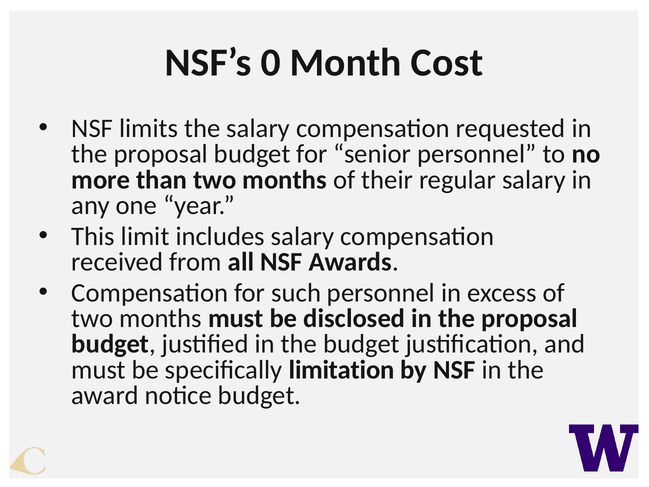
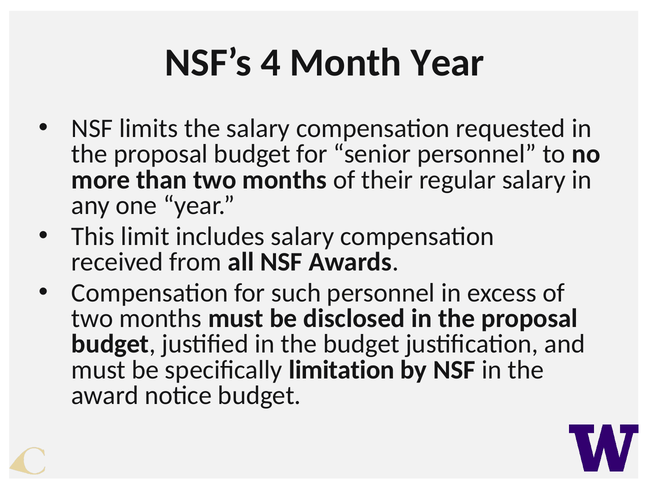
0: 0 -> 4
Month Cost: Cost -> Year
